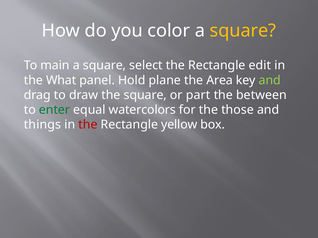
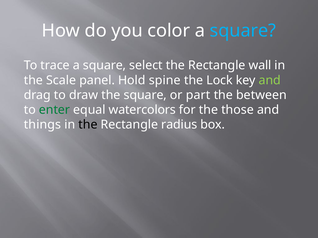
square at (243, 31) colour: yellow -> light blue
main: main -> trace
edit: edit -> wall
What: What -> Scale
plane: plane -> spine
Area: Area -> Lock
the at (88, 125) colour: red -> black
yellow: yellow -> radius
